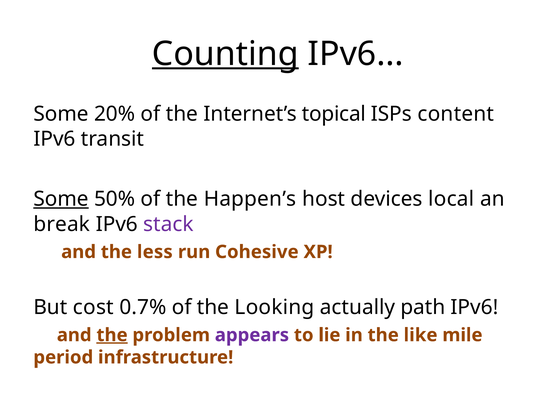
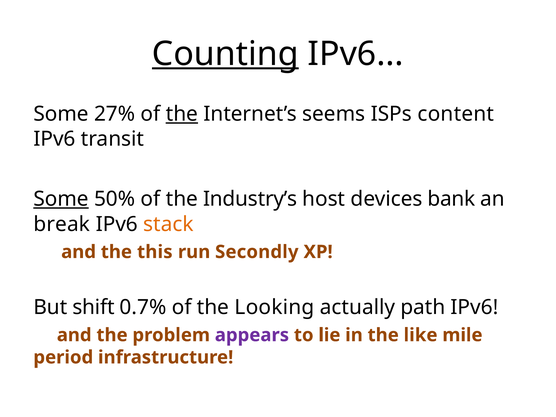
20%: 20% -> 27%
the at (182, 114) underline: none -> present
topical: topical -> seems
Happen’s: Happen’s -> Industry’s
local: local -> bank
stack colour: purple -> orange
less: less -> this
Cohesive: Cohesive -> Secondly
cost: cost -> shift
the at (112, 335) underline: present -> none
